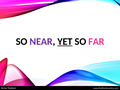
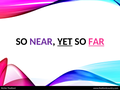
FAR underline: none -> present
